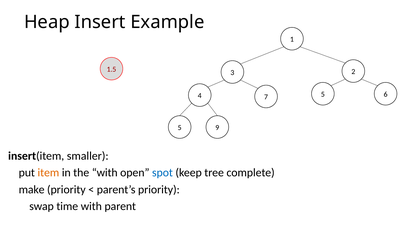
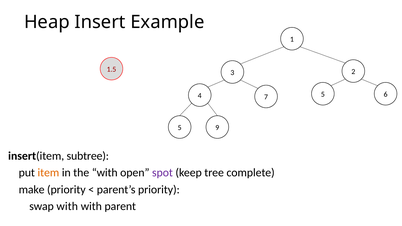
smaller: smaller -> subtree
spot colour: blue -> purple
swap time: time -> with
